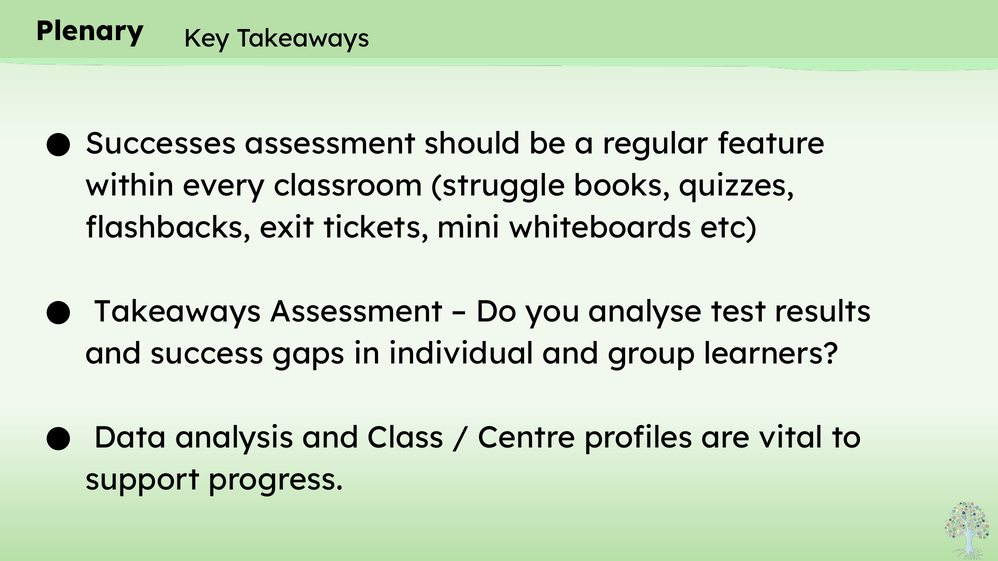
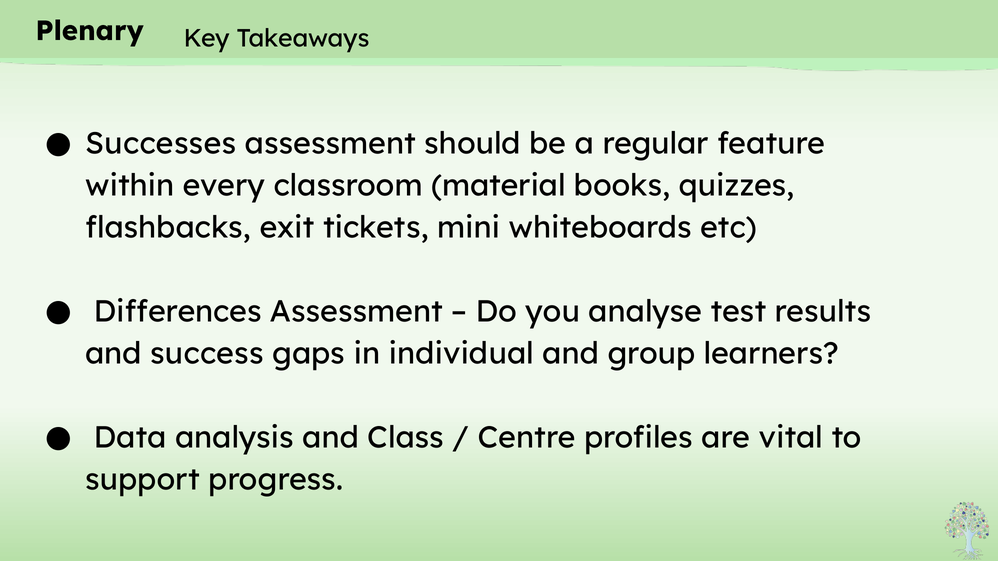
struggle: struggle -> material
Takeaways at (178, 312): Takeaways -> Differences
